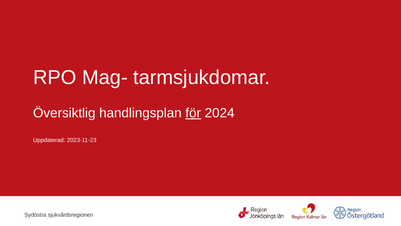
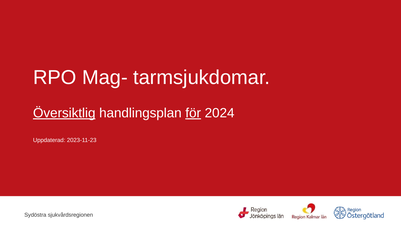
Översiktlig underline: none -> present
